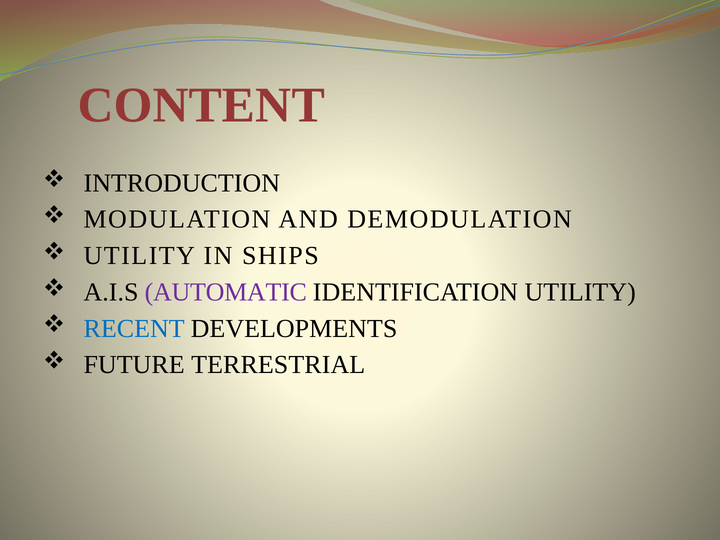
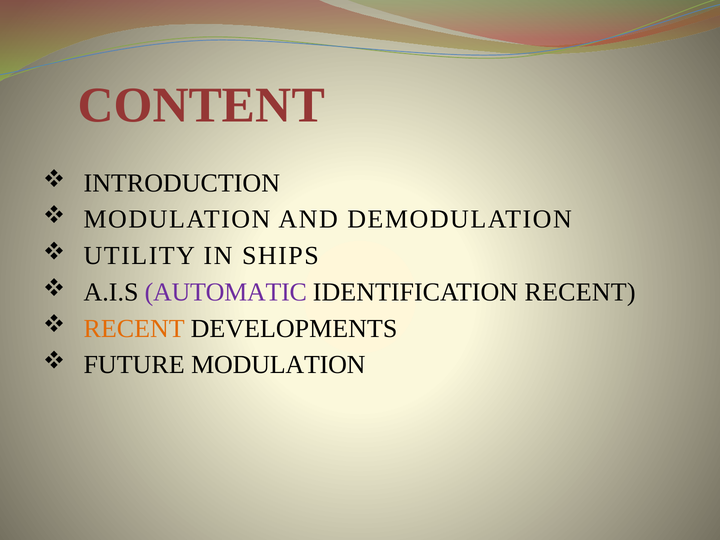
IDENTIFICATION UTILITY: UTILITY -> RECENT
RECENT at (134, 328) colour: blue -> orange
FUTURE TERRESTRIAL: TERRESTRIAL -> MODULATION
